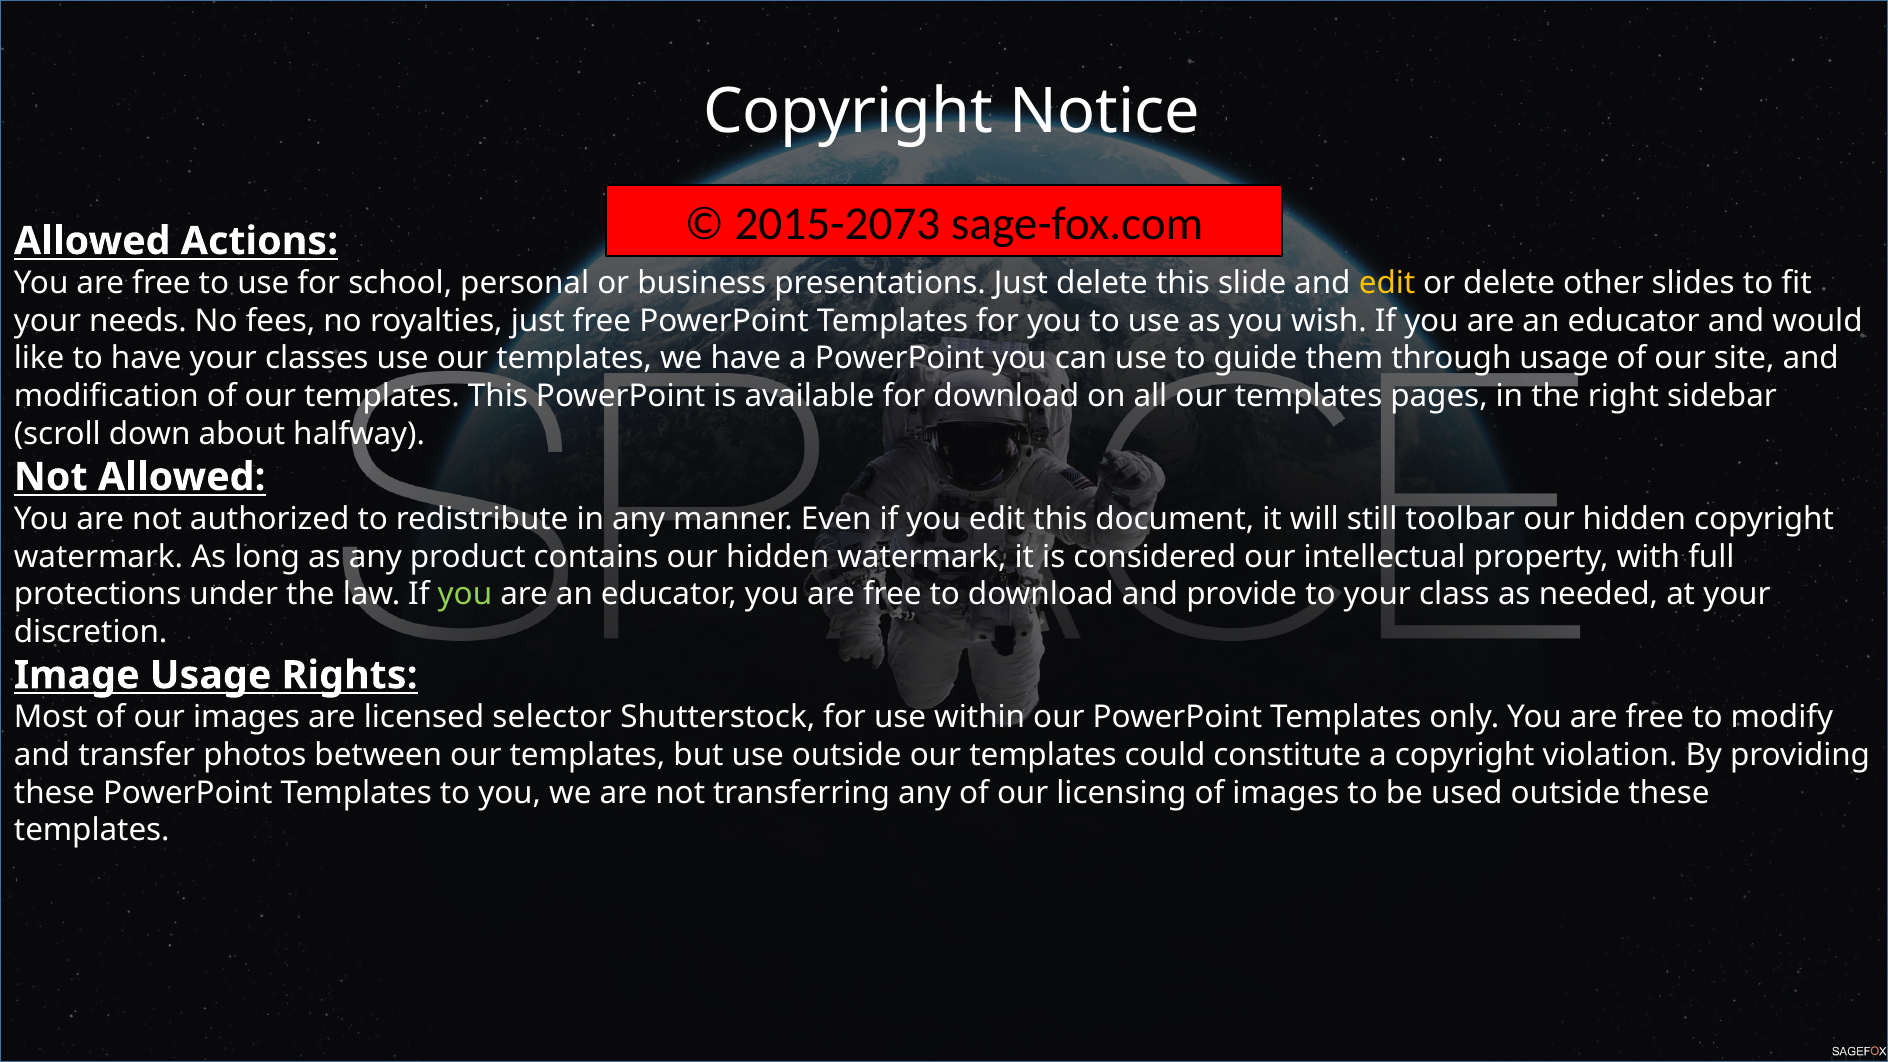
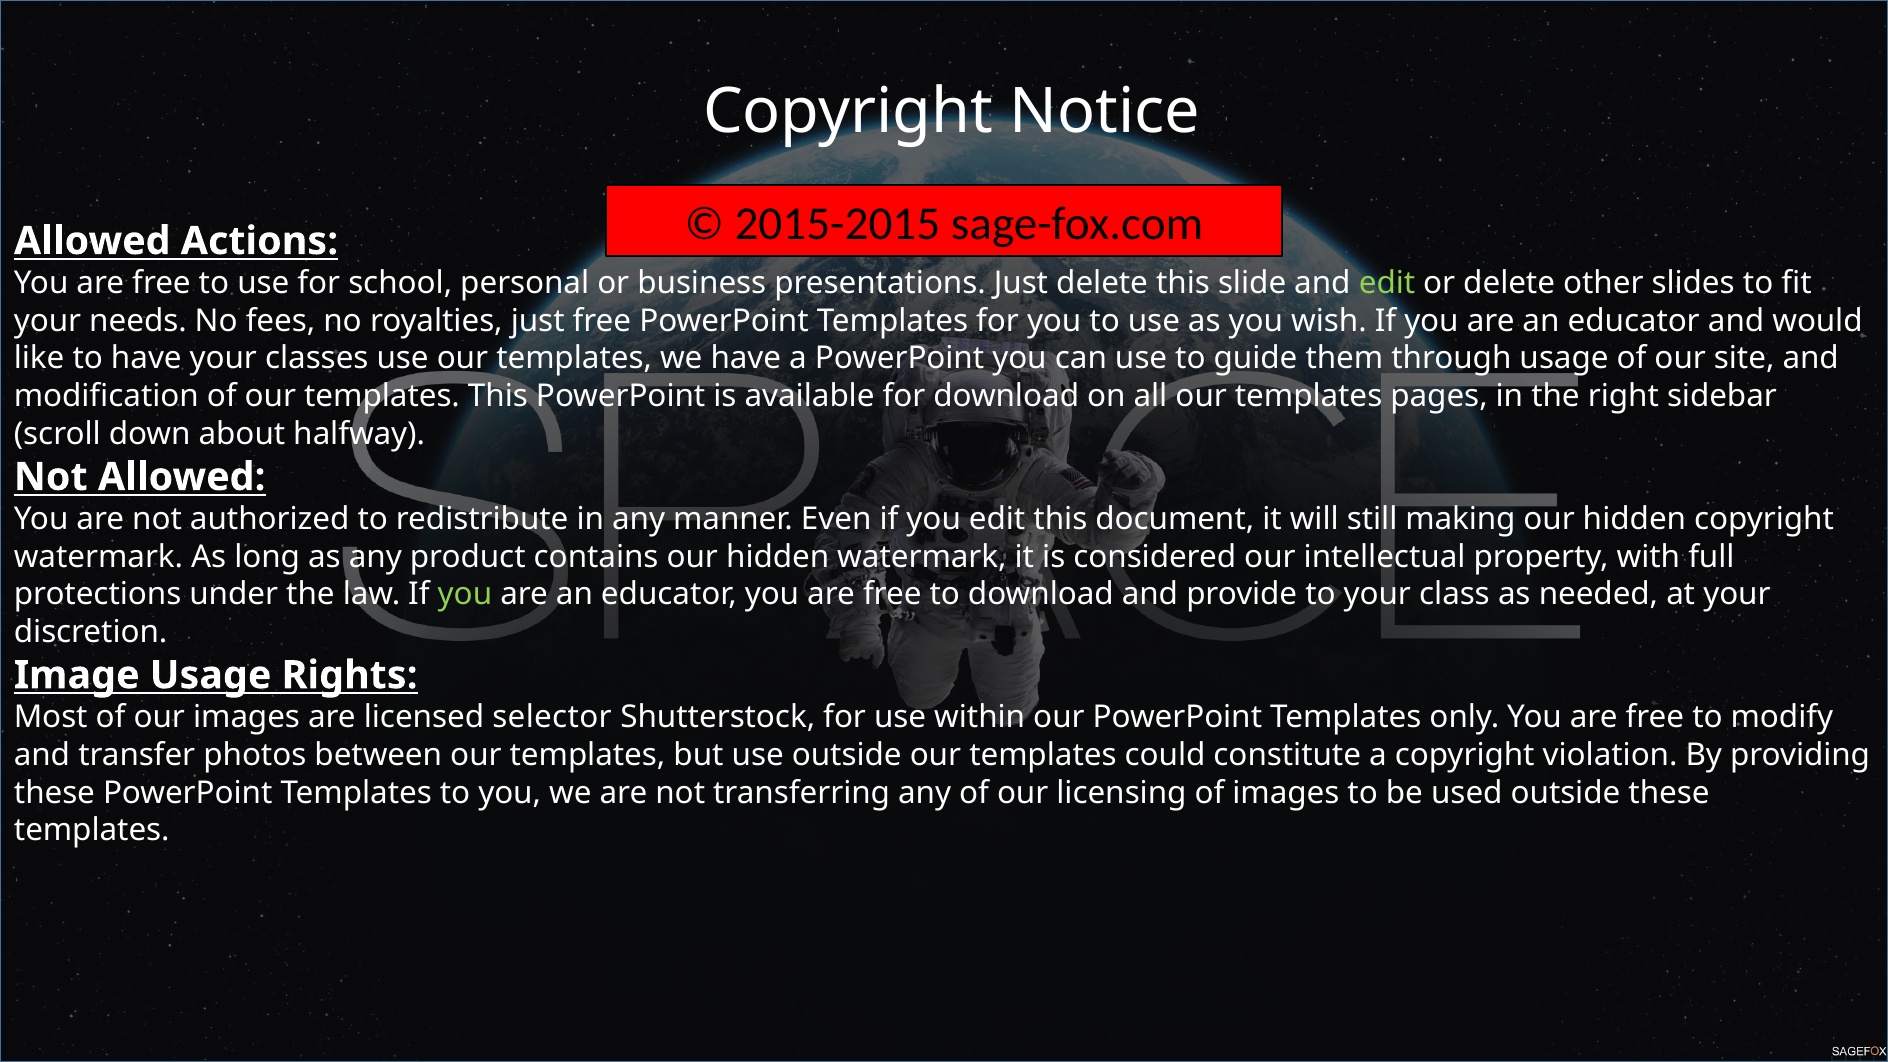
2015-2073: 2015-2073 -> 2015-2015
edit at (1387, 283) colour: yellow -> light green
toolbar: toolbar -> making
